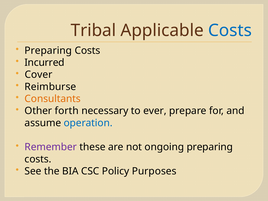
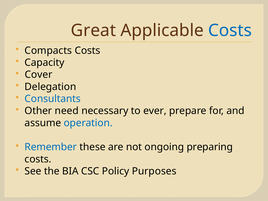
Tribal: Tribal -> Great
Preparing at (48, 50): Preparing -> Compacts
Incurred: Incurred -> Capacity
Reimburse: Reimburse -> Delegation
Consultants colour: orange -> blue
forth: forth -> need
Remember colour: purple -> blue
